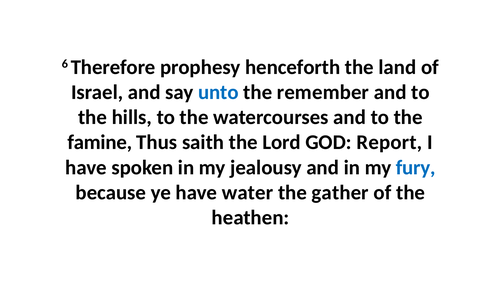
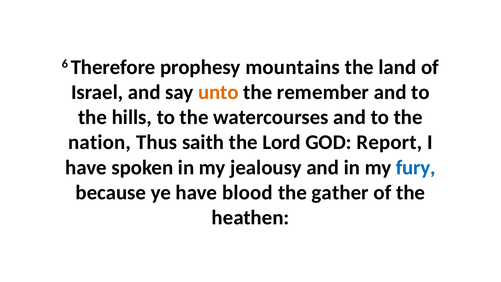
henceforth: henceforth -> mountains
unto colour: blue -> orange
famine: famine -> nation
water: water -> blood
